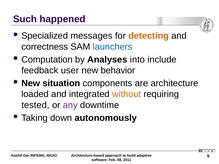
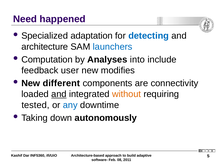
Such: Such -> Need
messages: messages -> adaptation
detecting colour: orange -> blue
correctness: correctness -> architecture
behavior: behavior -> modifies
situation: situation -> different
architecture: architecture -> connectivity
and at (59, 94) underline: none -> present
any colour: purple -> blue
